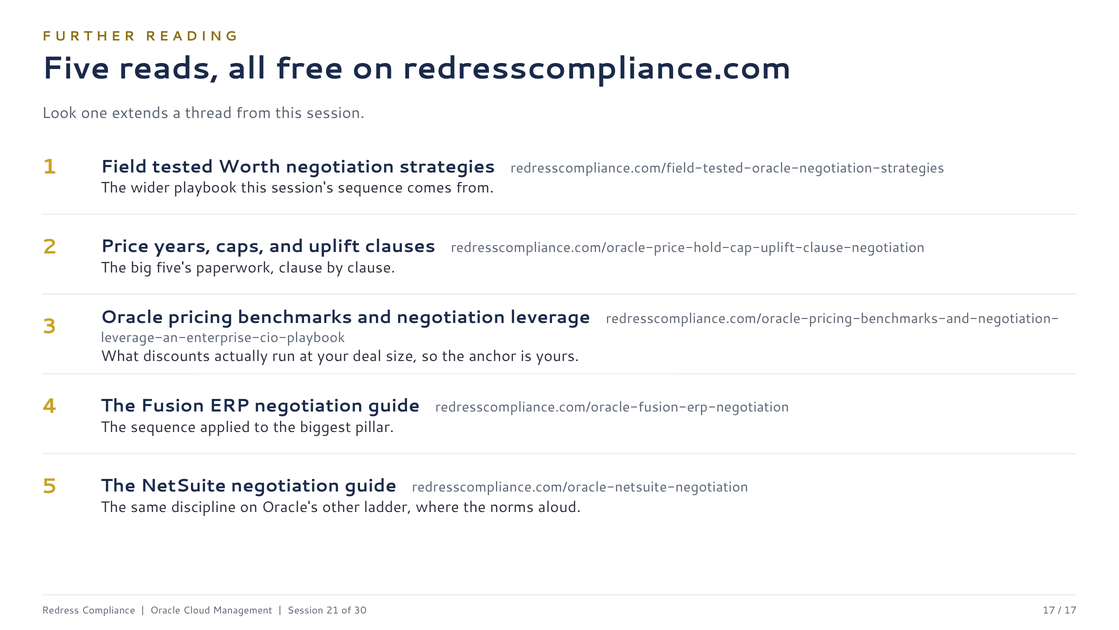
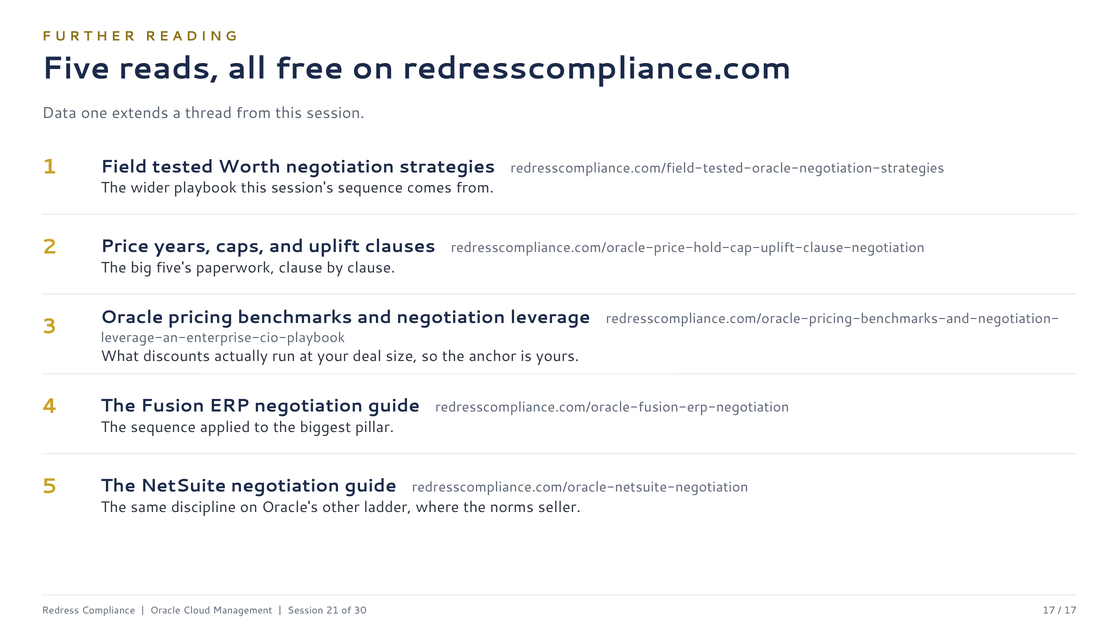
Look: Look -> Data
aloud: aloud -> seller
